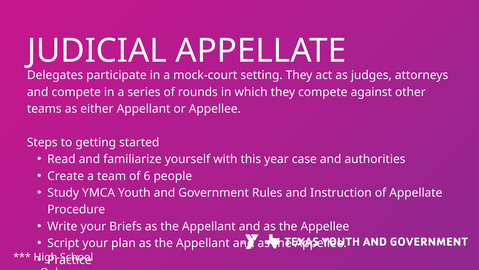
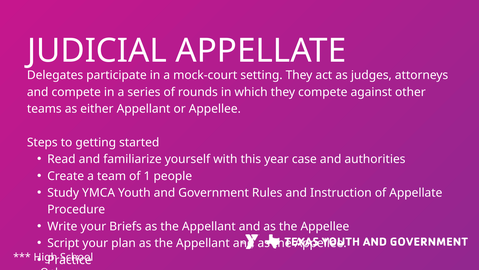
6: 6 -> 1
